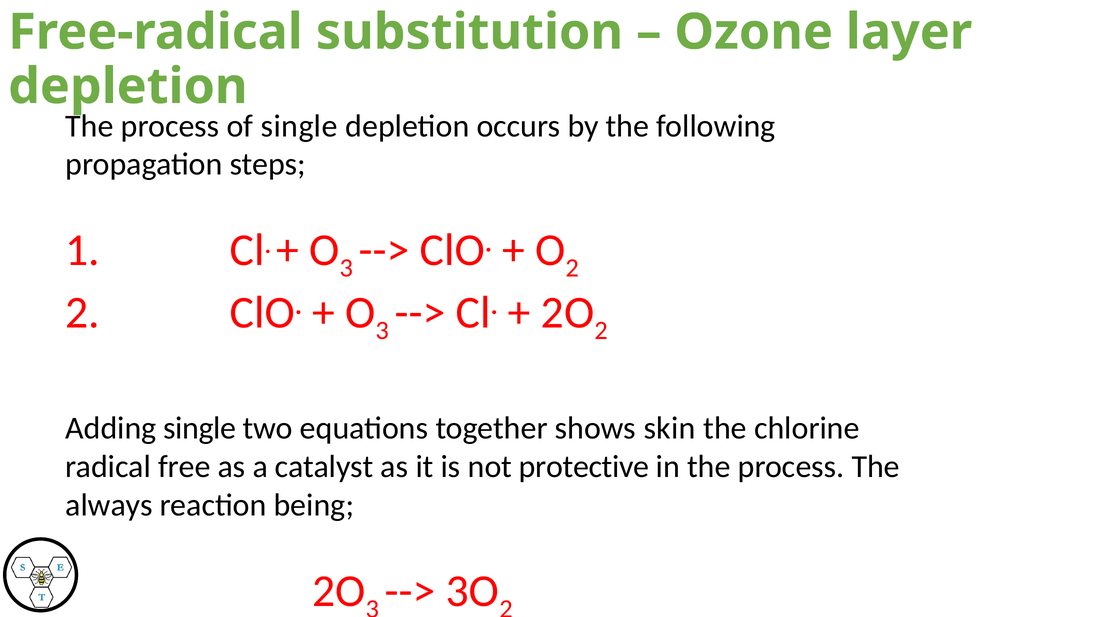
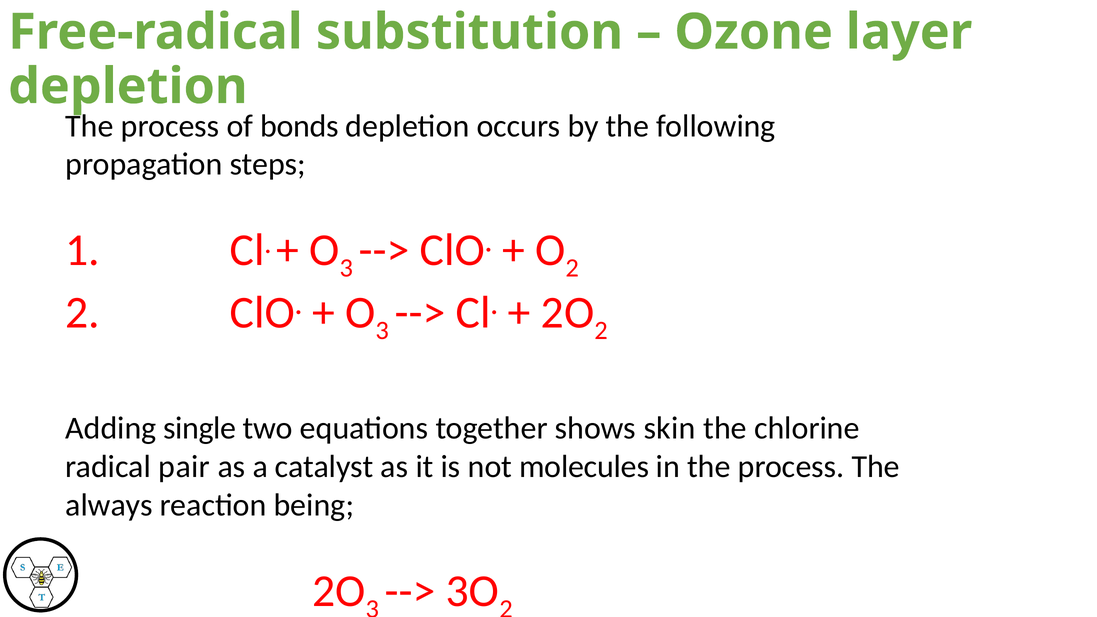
single at (299, 126): single -> bonds
free: free -> pair
protective: protective -> molecules
